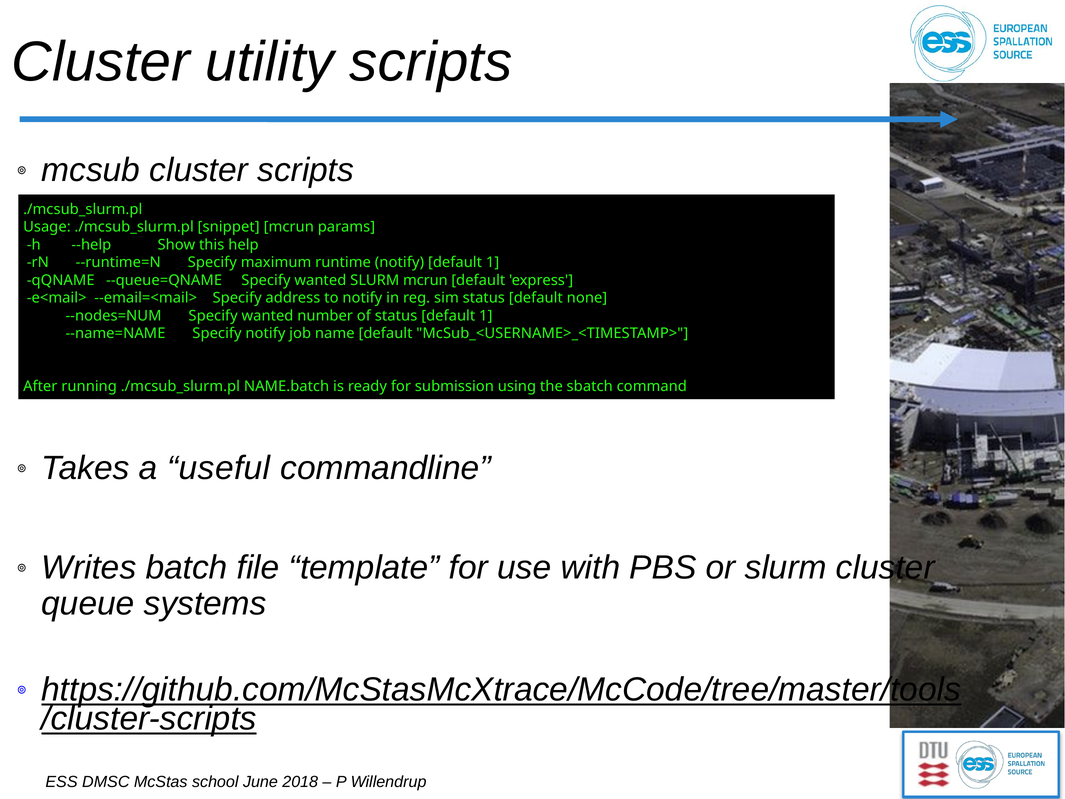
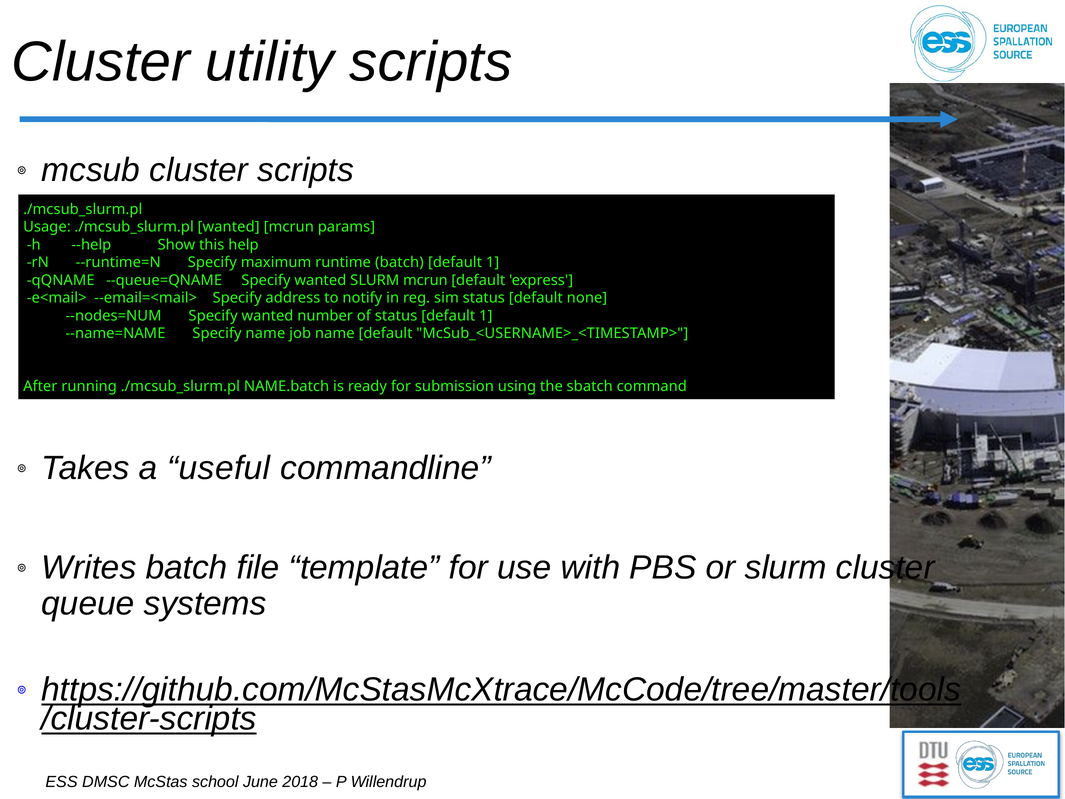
./mcsub_slurm.pl snippet: snippet -> wanted
runtime notify: notify -> batch
Specify notify: notify -> name
